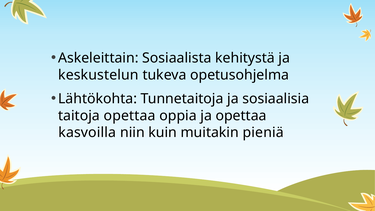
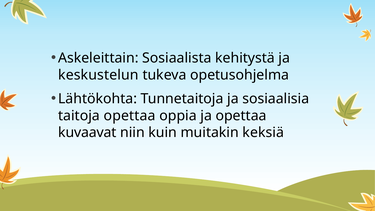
kasvoilla: kasvoilla -> kuvaavat
pieniä: pieniä -> keksiä
